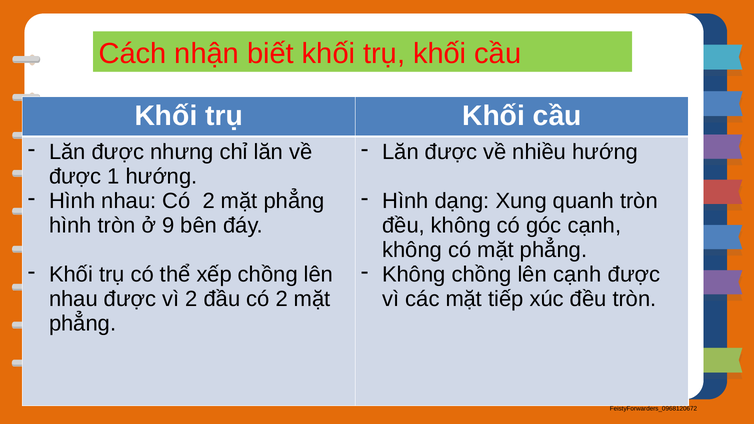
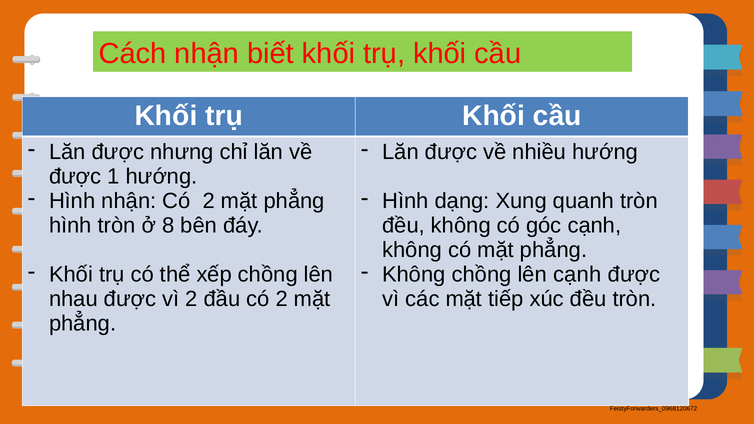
Hình nhau: nhau -> nhận
9: 9 -> 8
